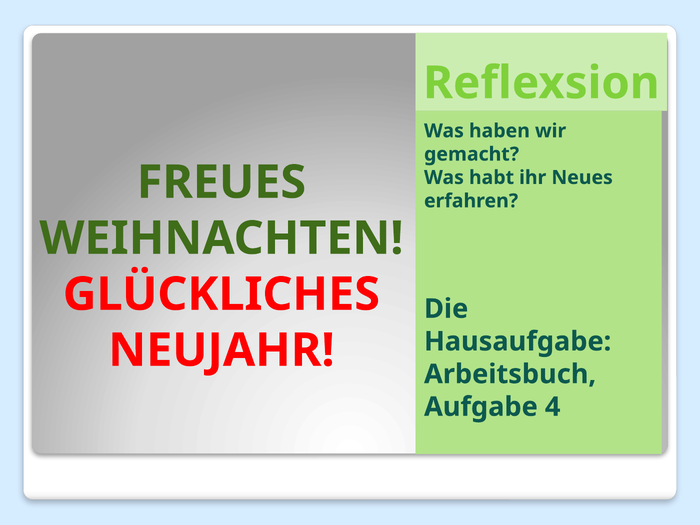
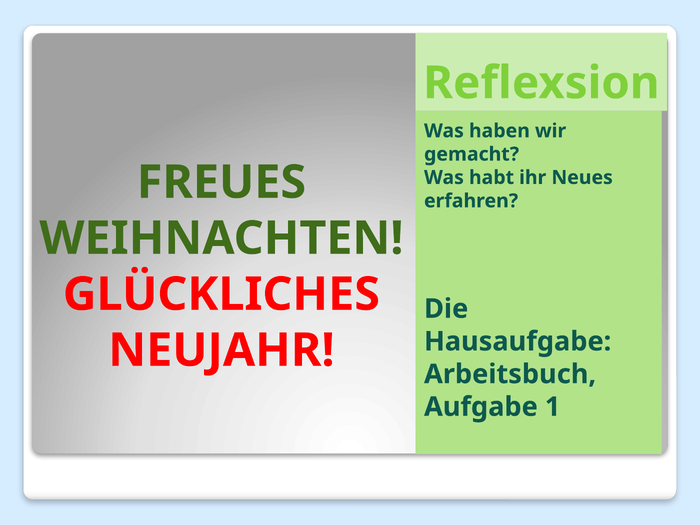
4: 4 -> 1
